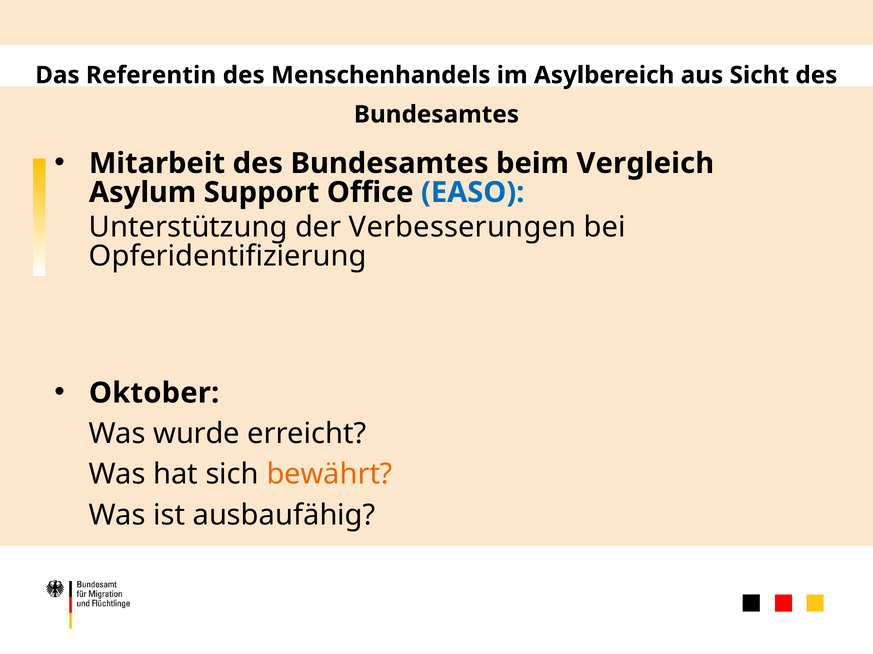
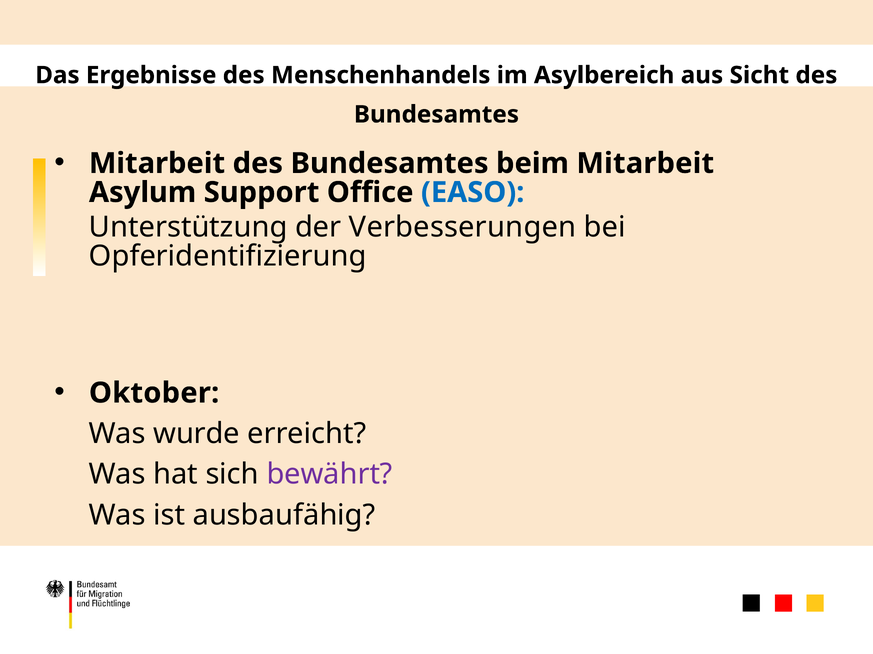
Referentin: Referentin -> Ergebnisse
beim Vergleich: Vergleich -> Mitarbeit
bewährt colour: orange -> purple
